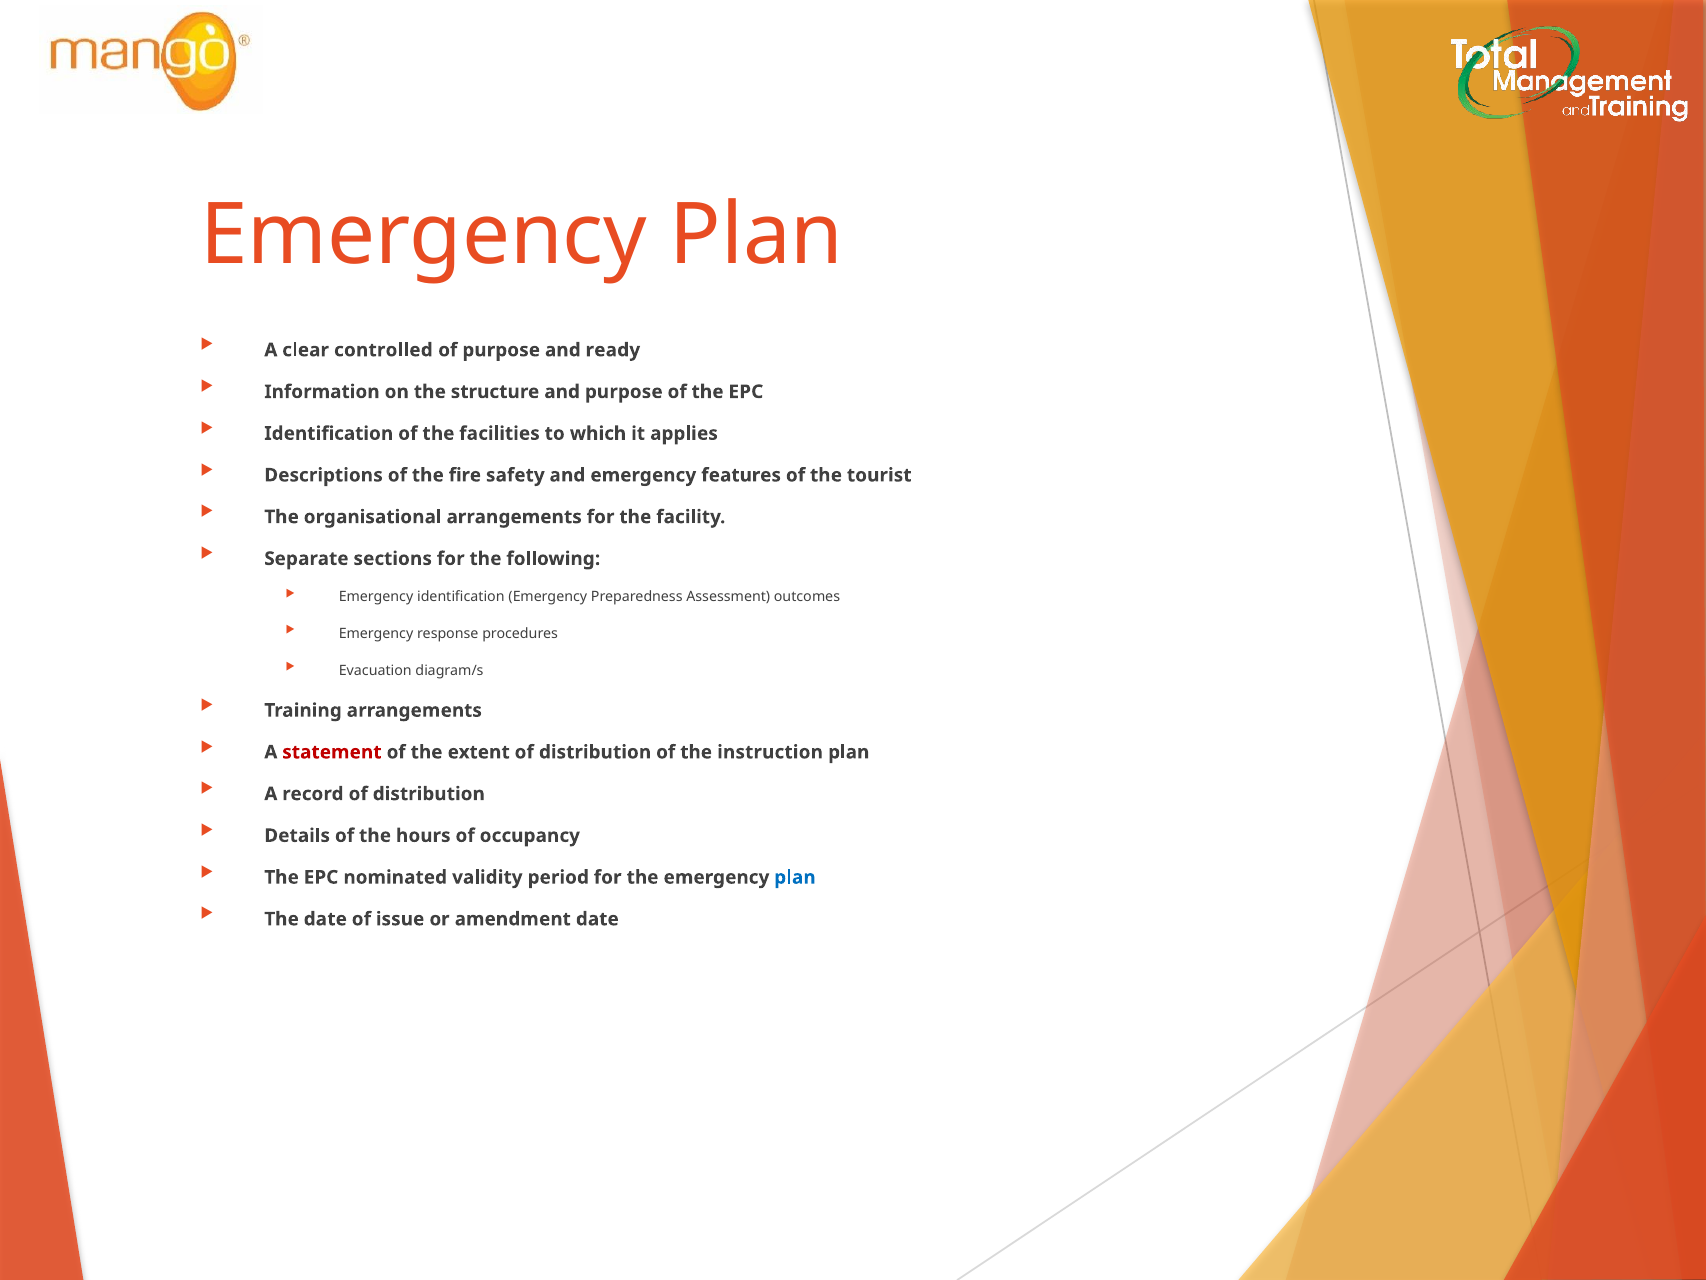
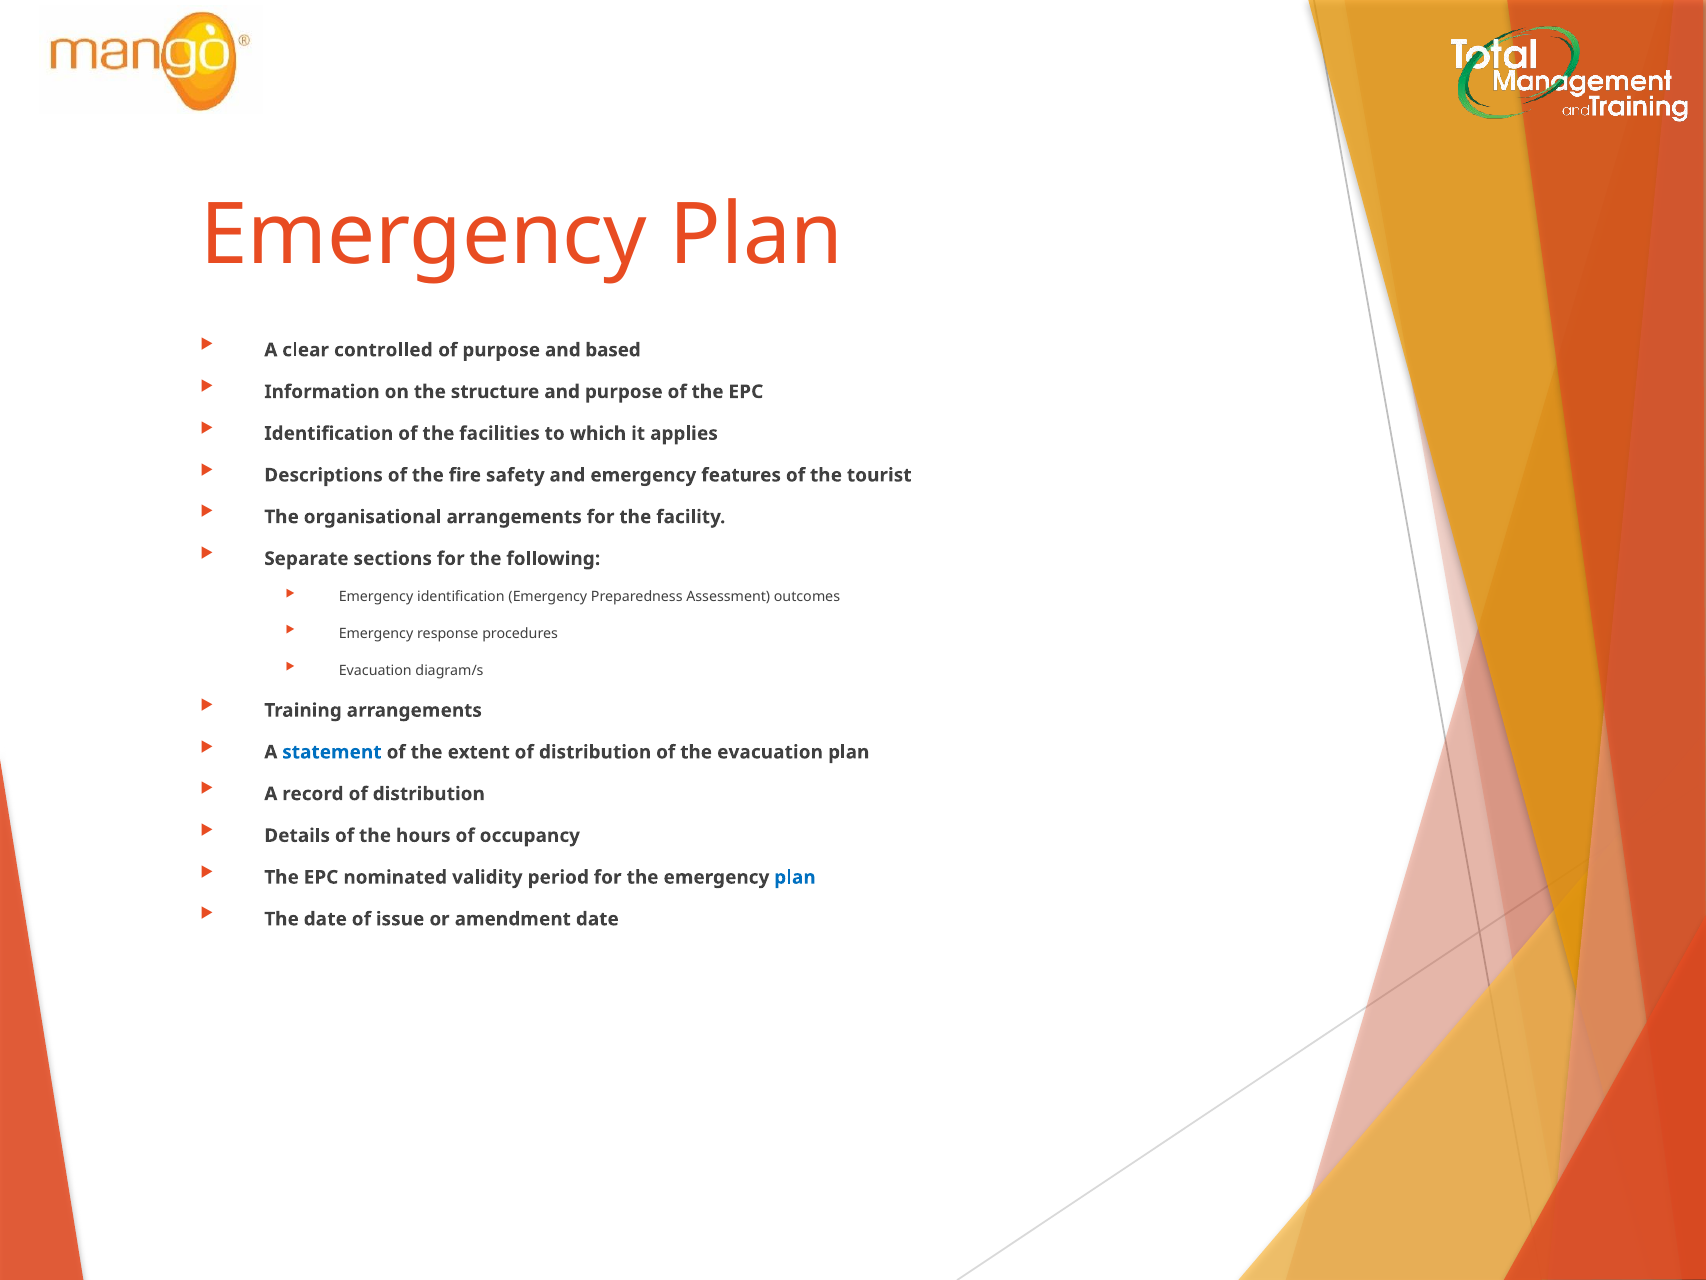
ready: ready -> based
statement colour: red -> blue
the instruction: instruction -> evacuation
